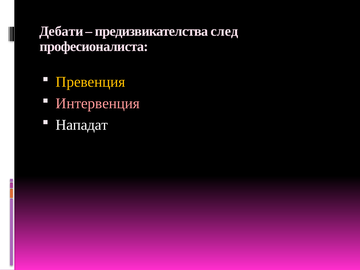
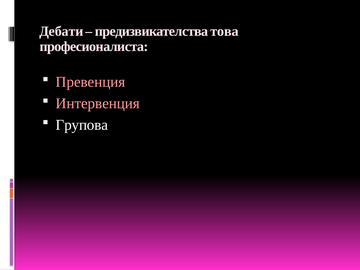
след: след -> това
Превенция colour: yellow -> pink
Нападат: Нападат -> Групова
